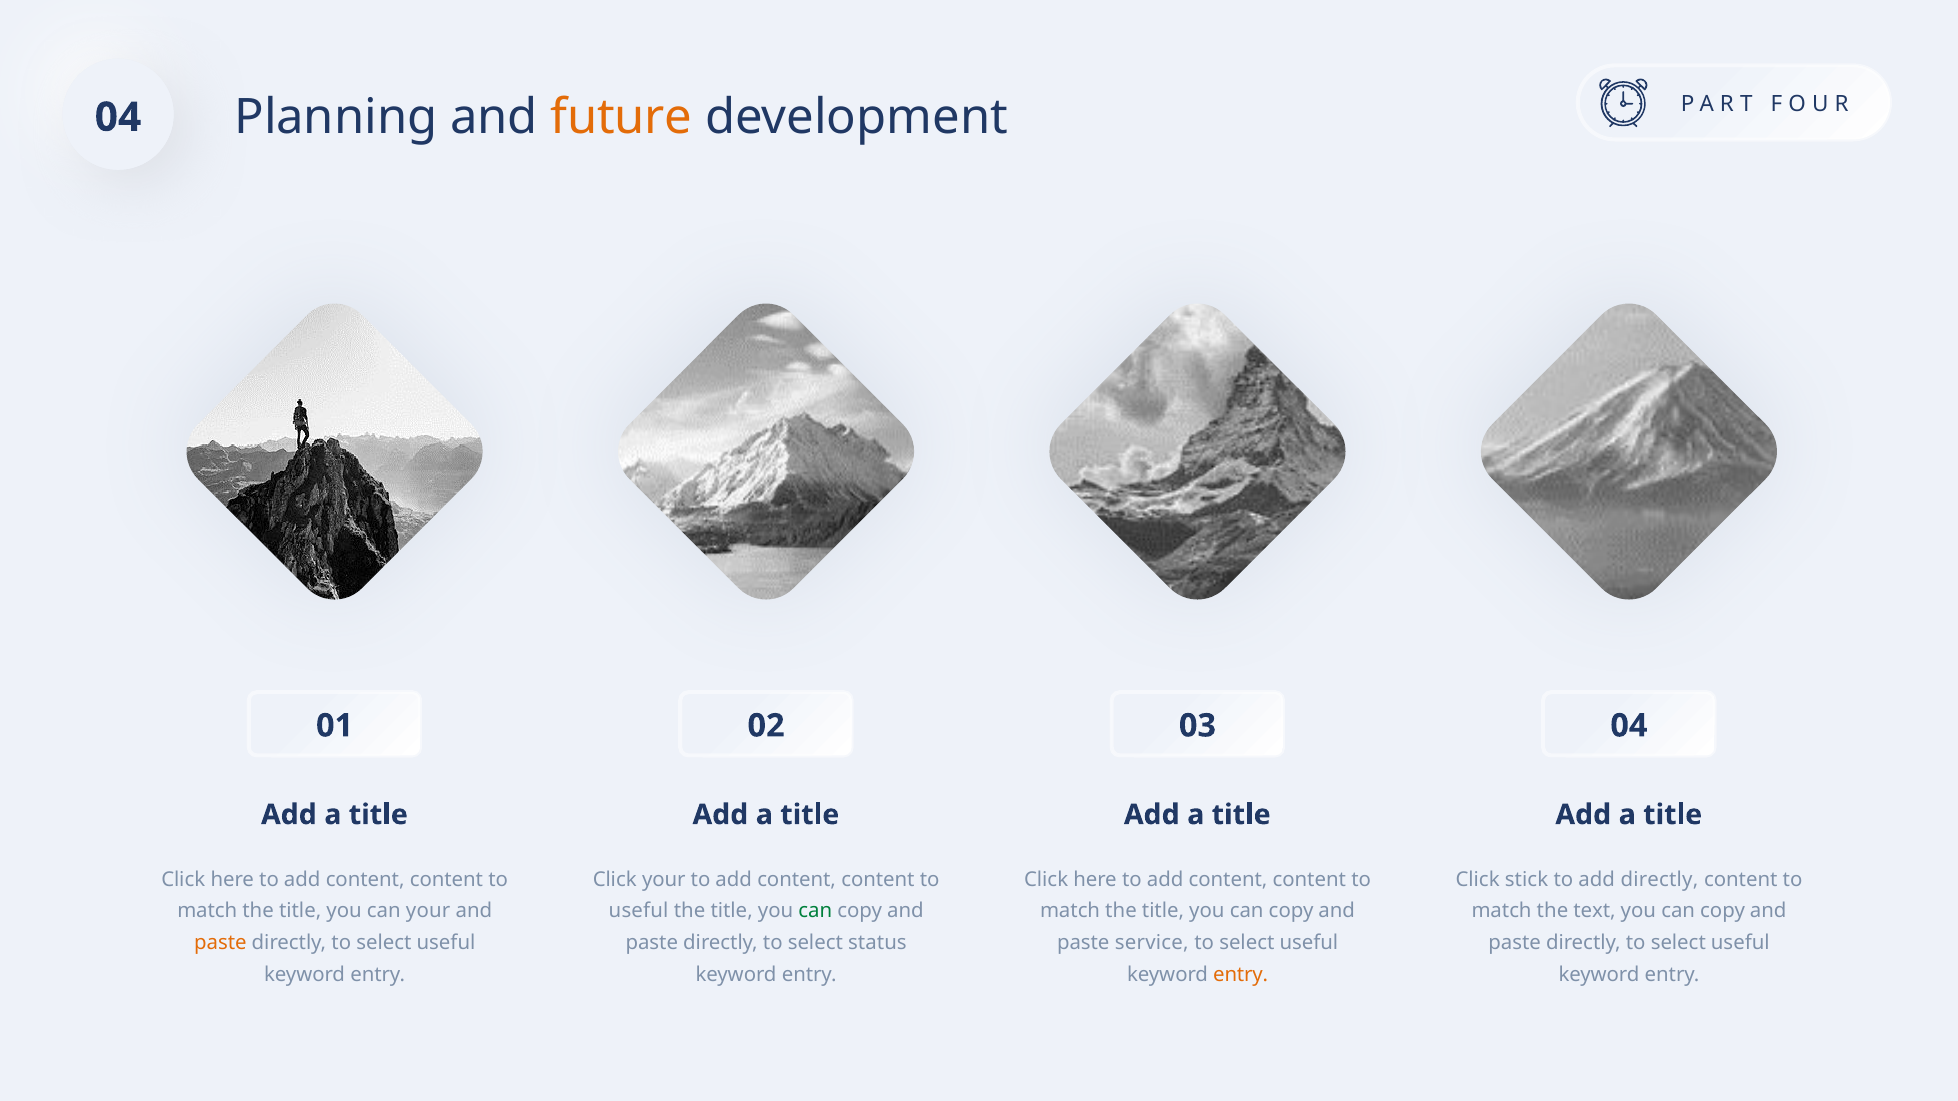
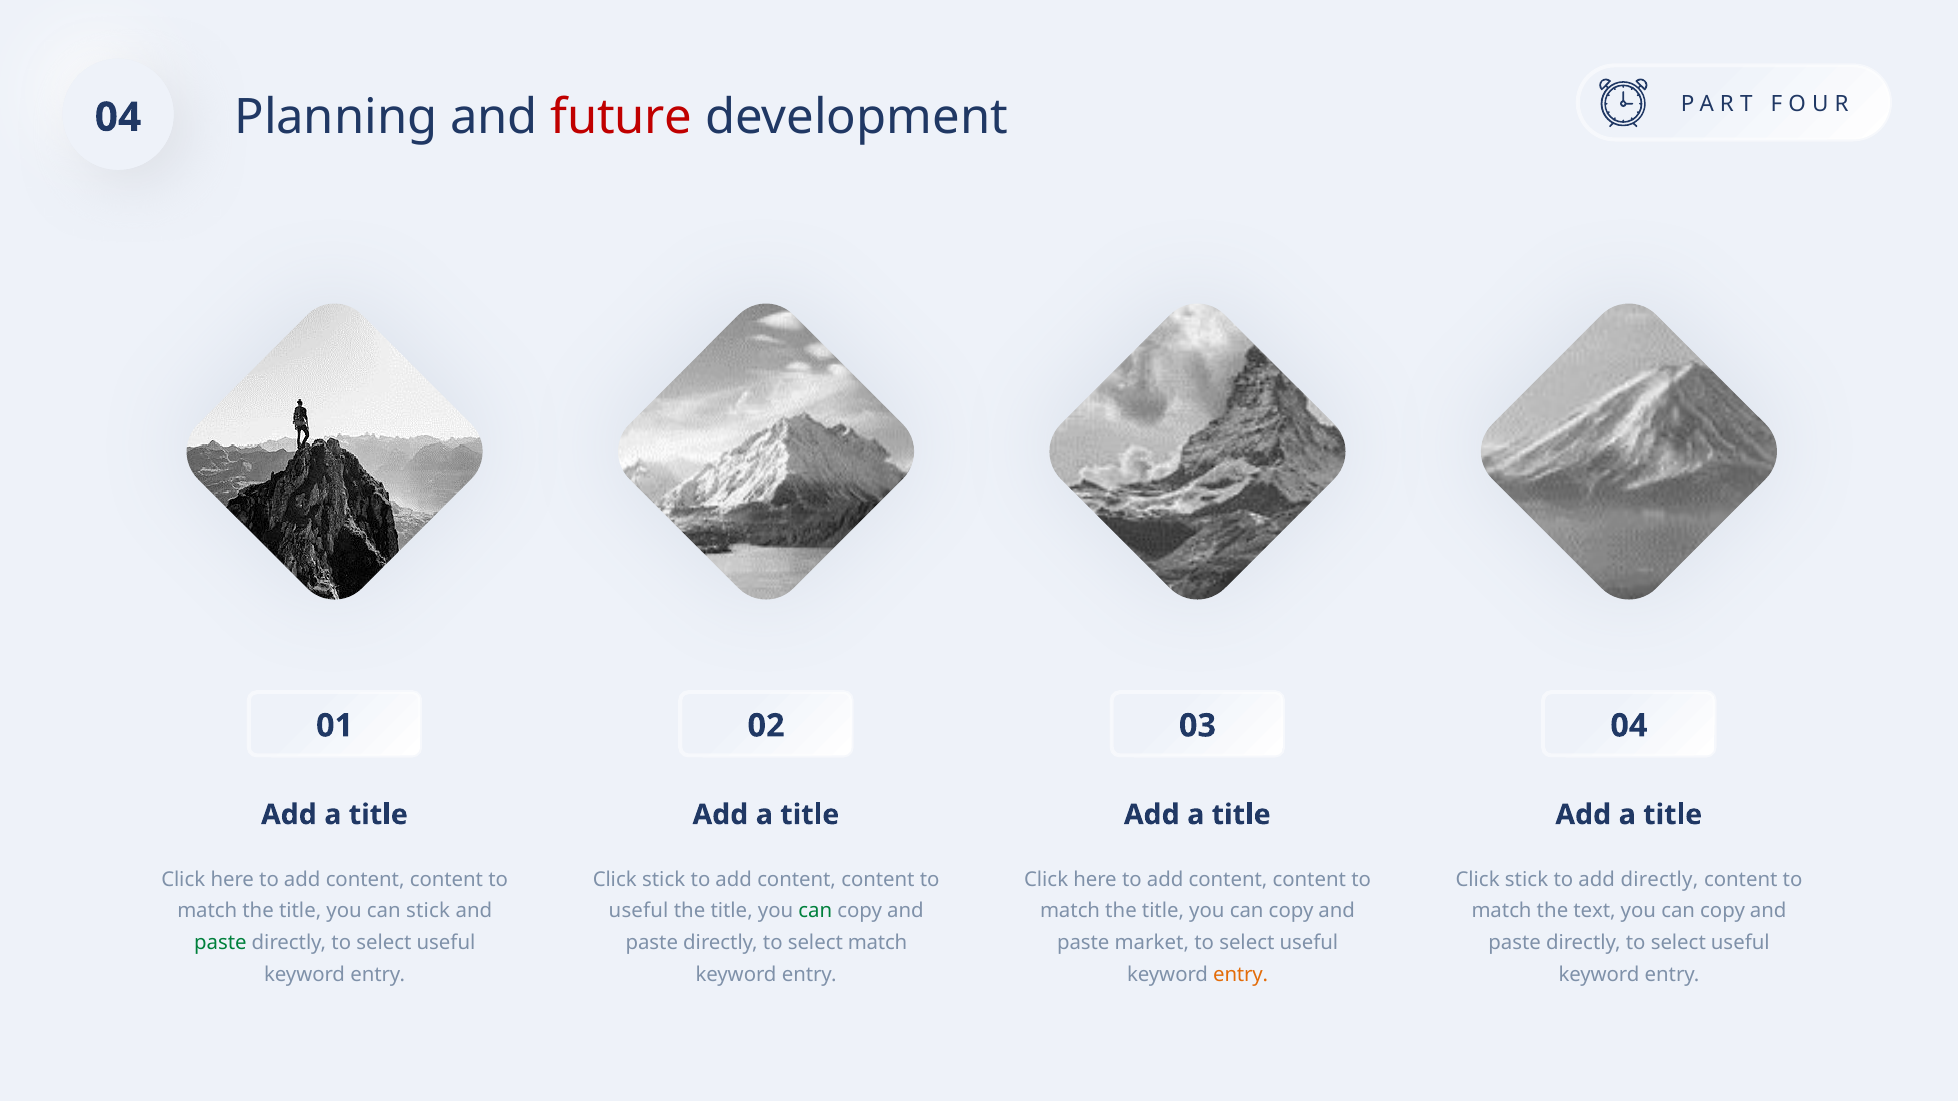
future colour: orange -> red
your at (664, 880): your -> stick
can your: your -> stick
paste at (220, 943) colour: orange -> green
select status: status -> match
service: service -> market
